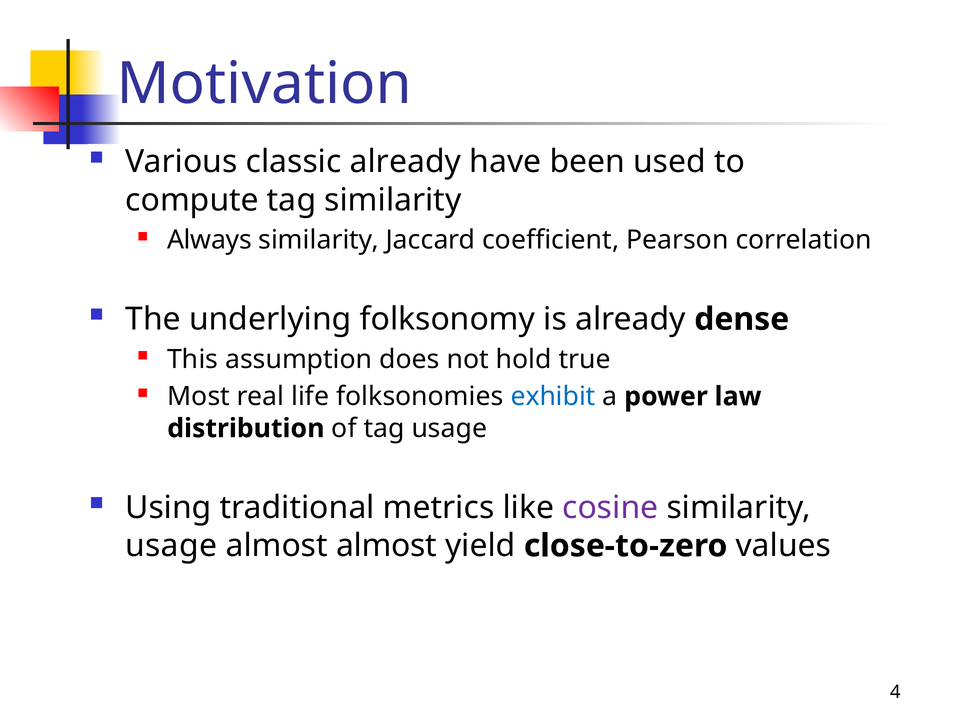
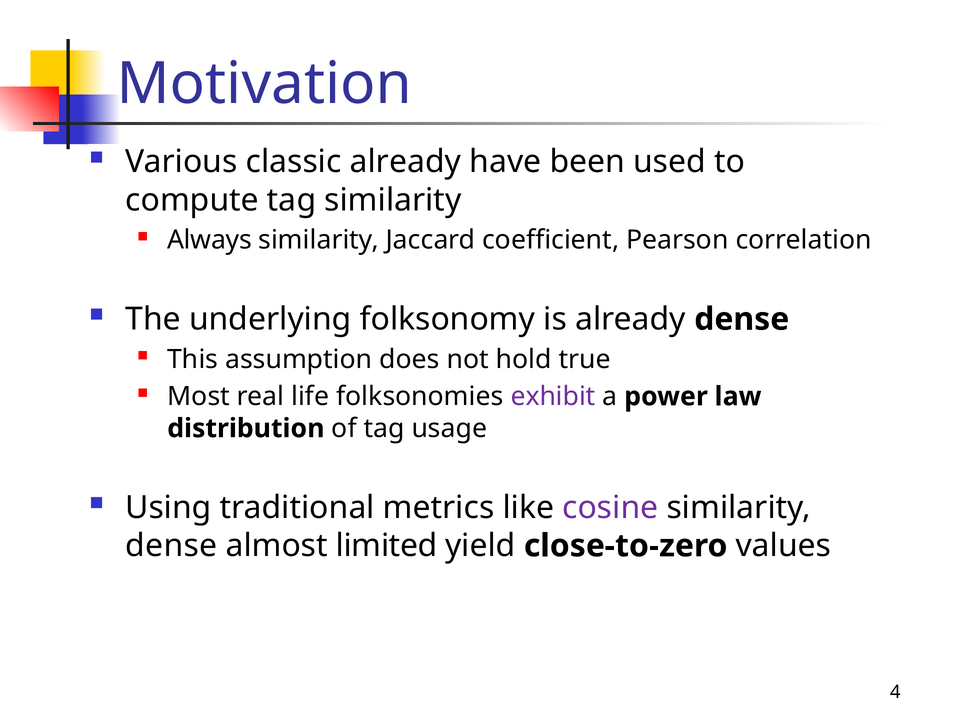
exhibit colour: blue -> purple
usage at (171, 546): usage -> dense
almost almost: almost -> limited
